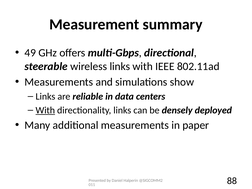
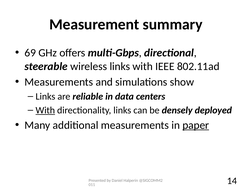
49: 49 -> 69
paper underline: none -> present
88: 88 -> 14
